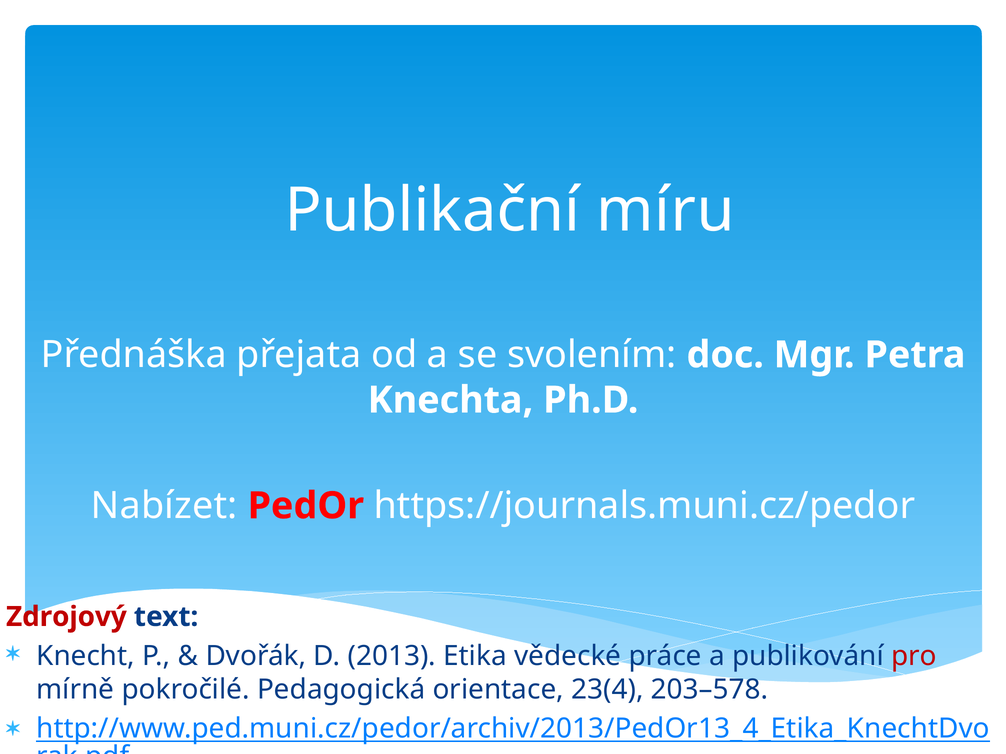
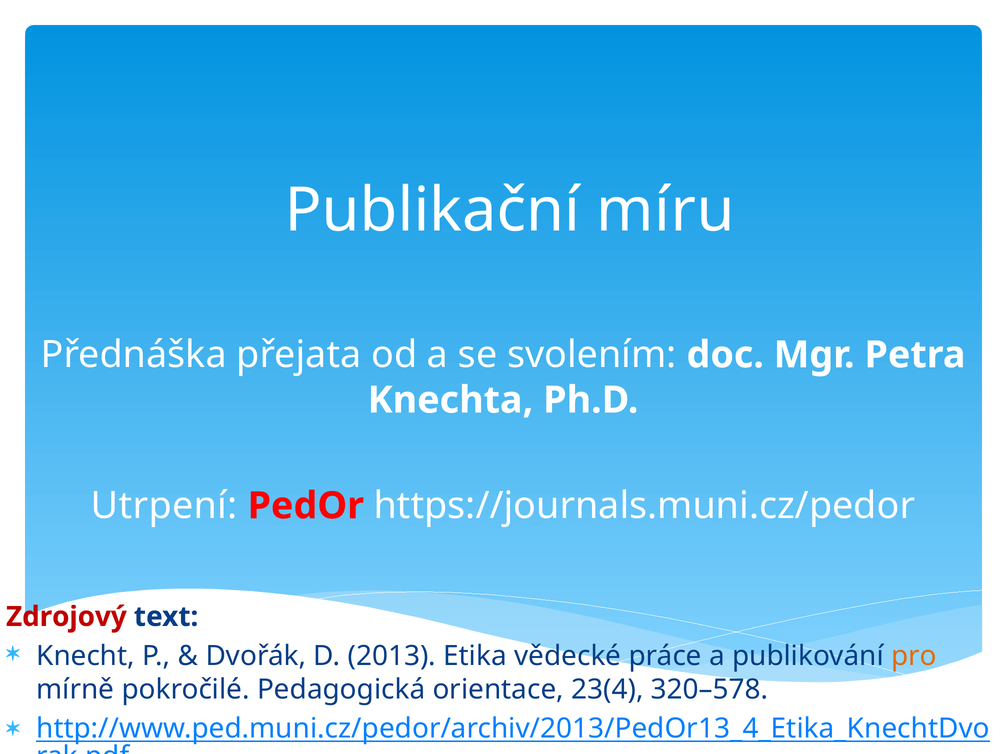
Nabízet: Nabízet -> Utrpení
pro colour: red -> orange
203–578: 203–578 -> 320–578
